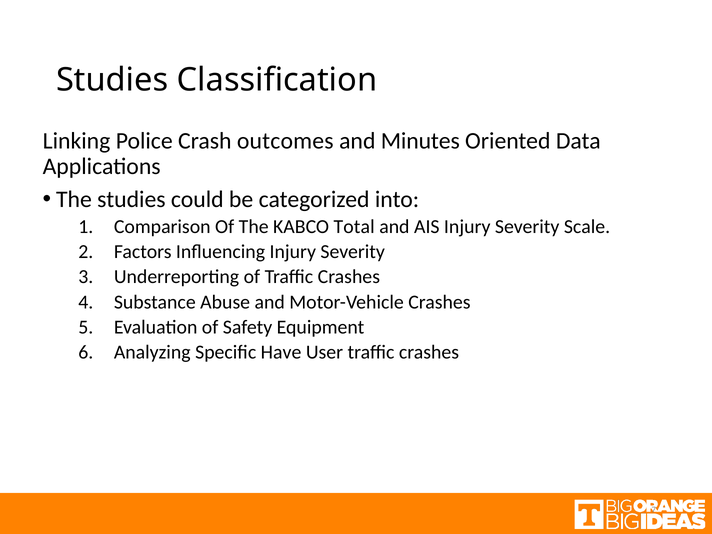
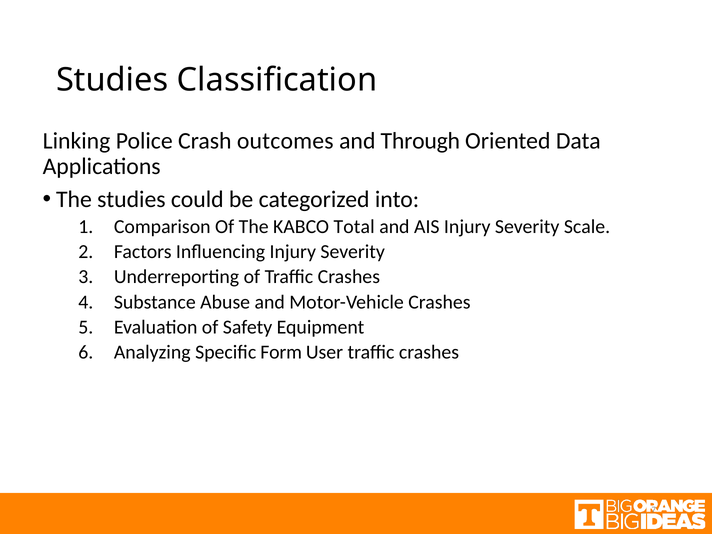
Minutes: Minutes -> Through
Have: Have -> Form
